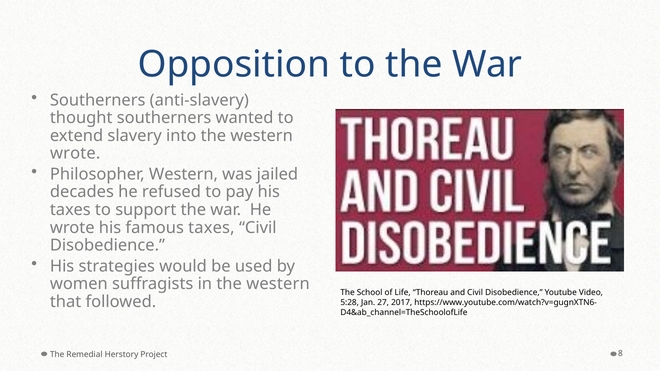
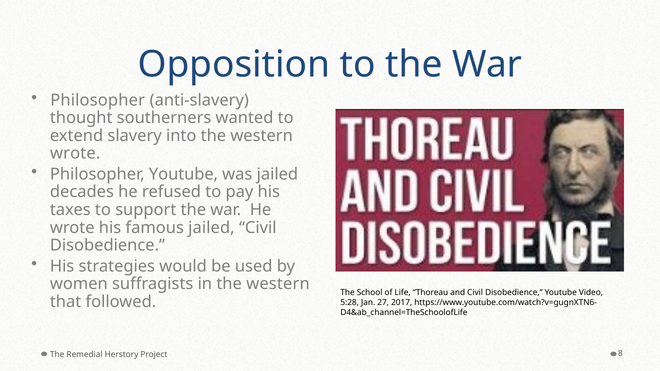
Southerners at (98, 100): Southerners -> Philosopher
Philosopher Western: Western -> Youtube
famous taxes: taxes -> jailed
